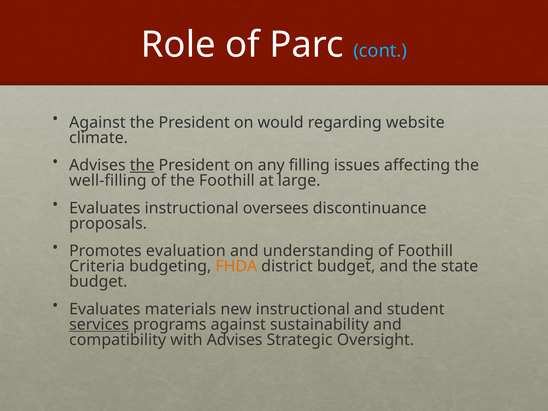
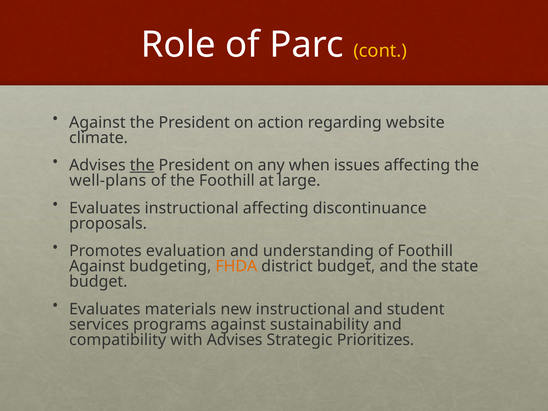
cont colour: light blue -> yellow
would: would -> action
filling: filling -> when
well-filling: well-filling -> well-plans
instructional oversees: oversees -> affecting
Criteria at (97, 266): Criteria -> Against
services underline: present -> none
Oversight: Oversight -> Prioritizes
